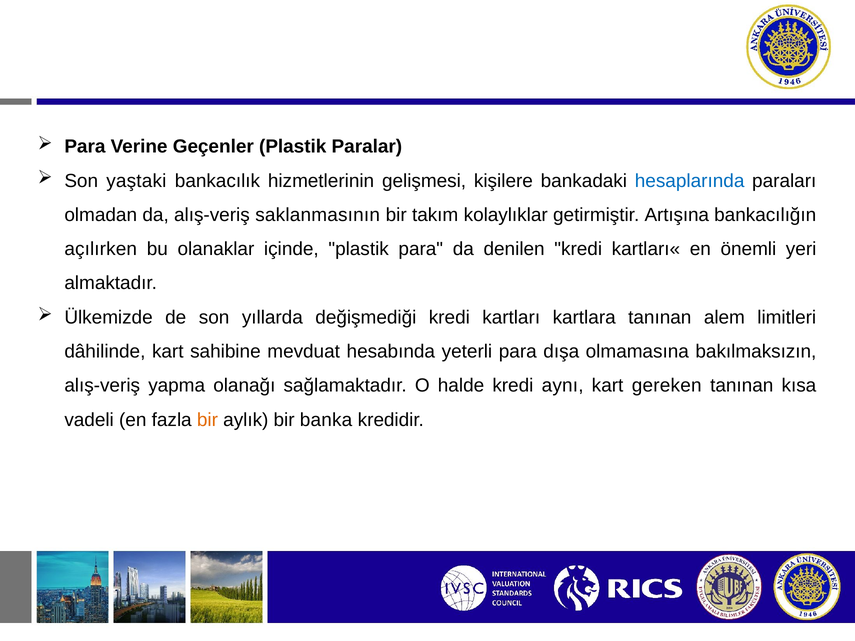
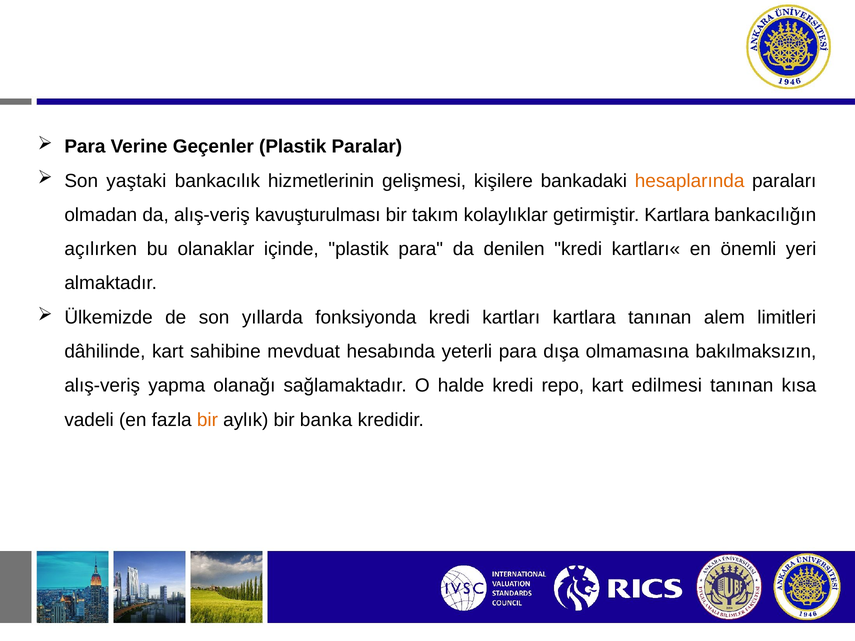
hesaplarında colour: blue -> orange
saklanmasının: saklanmasının -> kavuşturulması
getirmiştir Artışına: Artışına -> Kartlara
değişmediği: değişmediği -> fonksiyonda
aynı: aynı -> repo
gereken: gereken -> edilmesi
